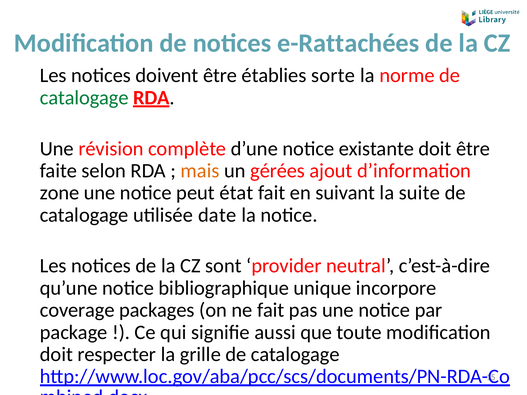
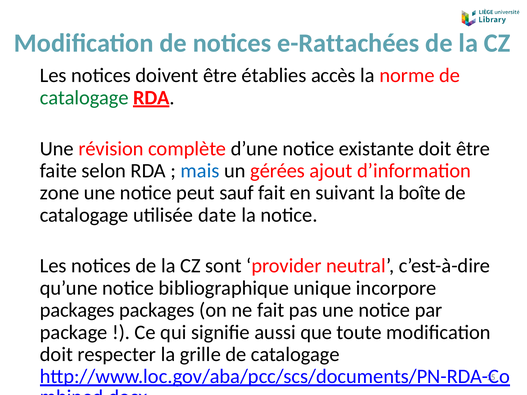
sorte: sorte -> accès
mais colour: orange -> blue
état: état -> sauf
suite: suite -> boîte
coverage at (77, 310): coverage -> packages
